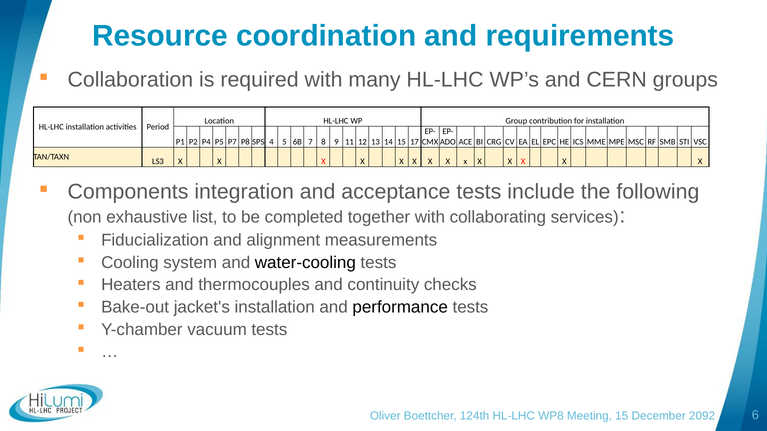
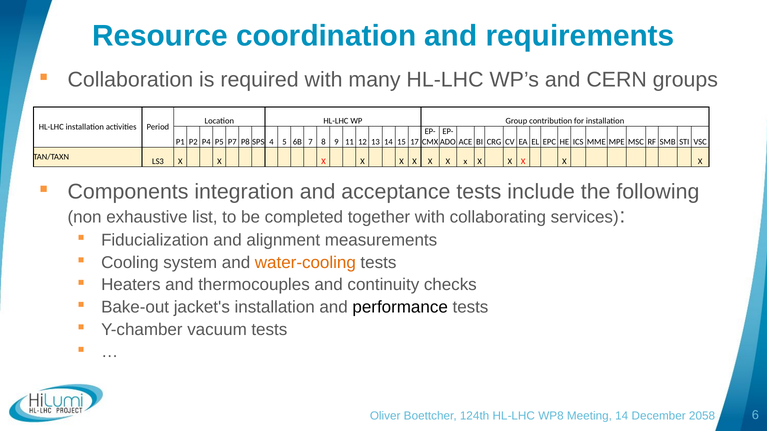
water-cooling colour: black -> orange
Meeting 15: 15 -> 14
2092: 2092 -> 2058
